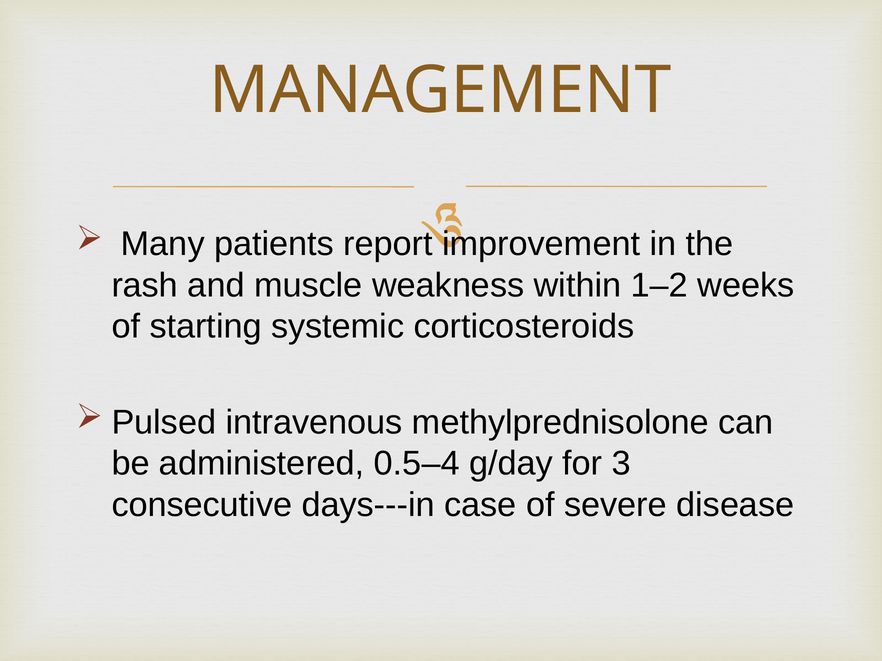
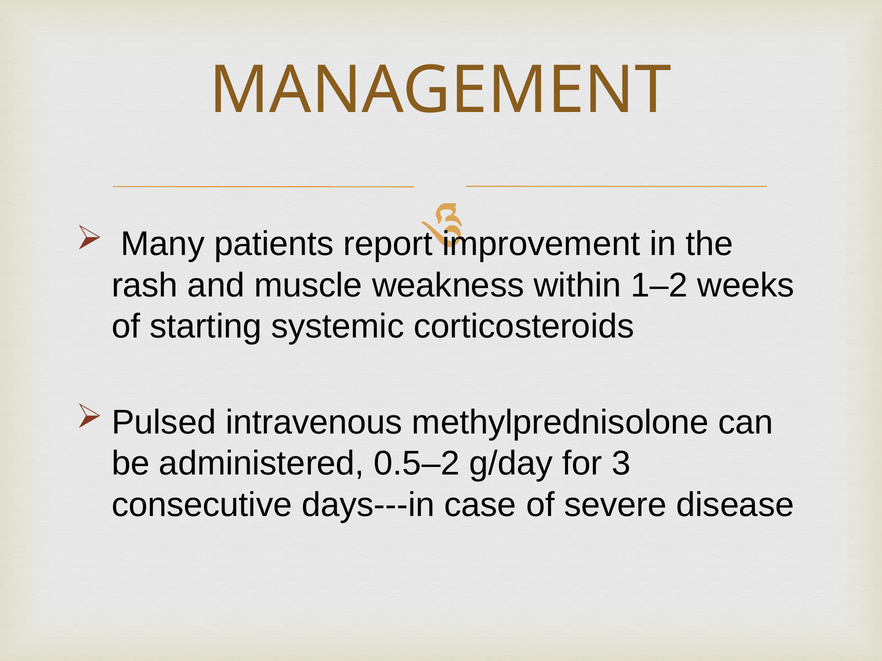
0.5–4: 0.5–4 -> 0.5–2
